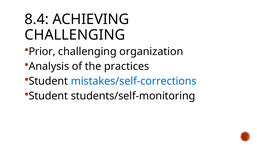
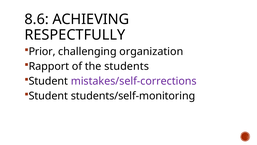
8.4: 8.4 -> 8.6
CHALLENGING at (75, 35): CHALLENGING -> RESPECTFULLY
Analysis: Analysis -> Rapport
practices: practices -> students
mistakes/self-corrections colour: blue -> purple
